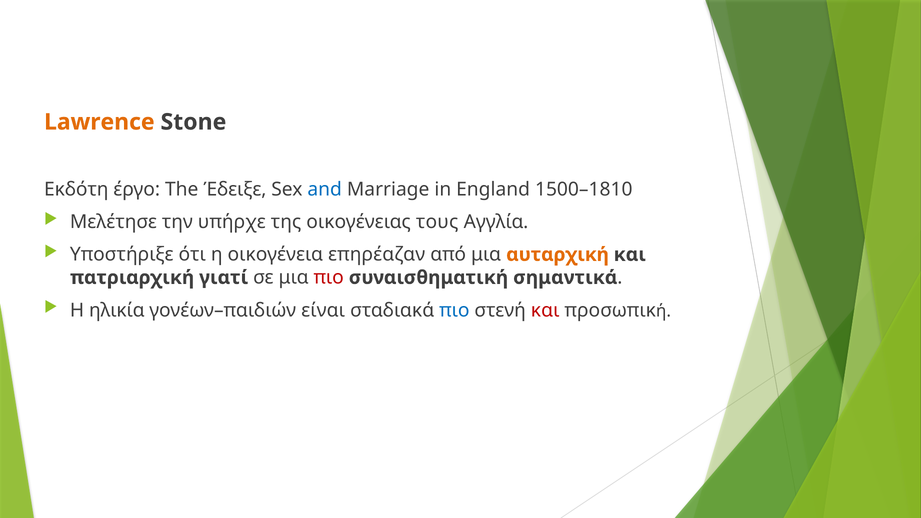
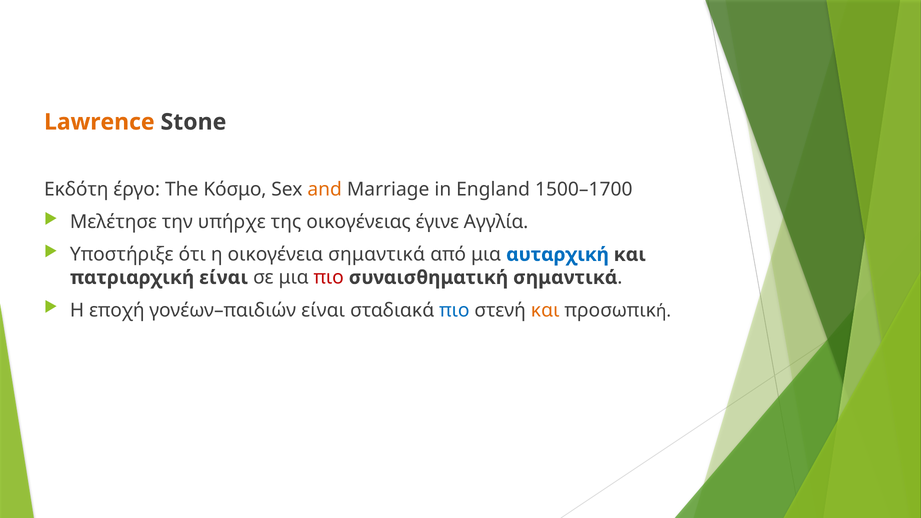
Έδειξε: Έδειξε -> Κόσμο
and colour: blue -> orange
1500–1810: 1500–1810 -> 1500–1700
τους: τους -> έγινε
οικογένεια επηρέαζαν: επηρέαζαν -> σημαντικά
αυταρχική colour: orange -> blue
πατριαρχική γιατί: γιατί -> είναι
ηλικία: ηλικία -> εποχή
και at (545, 310) colour: red -> orange
